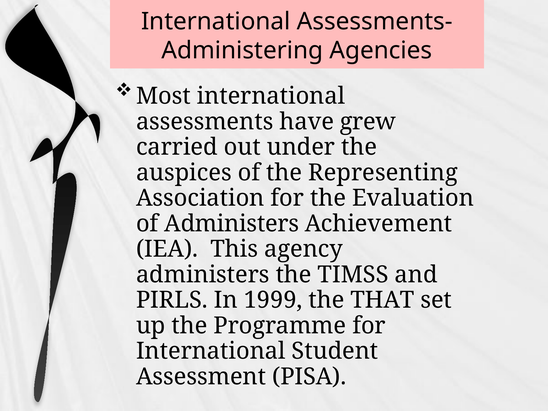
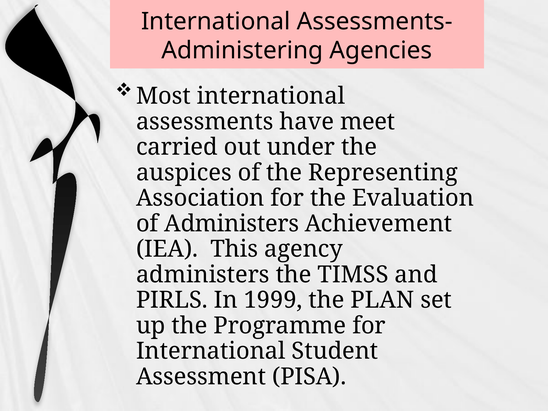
grew: grew -> meet
THAT: THAT -> PLAN
